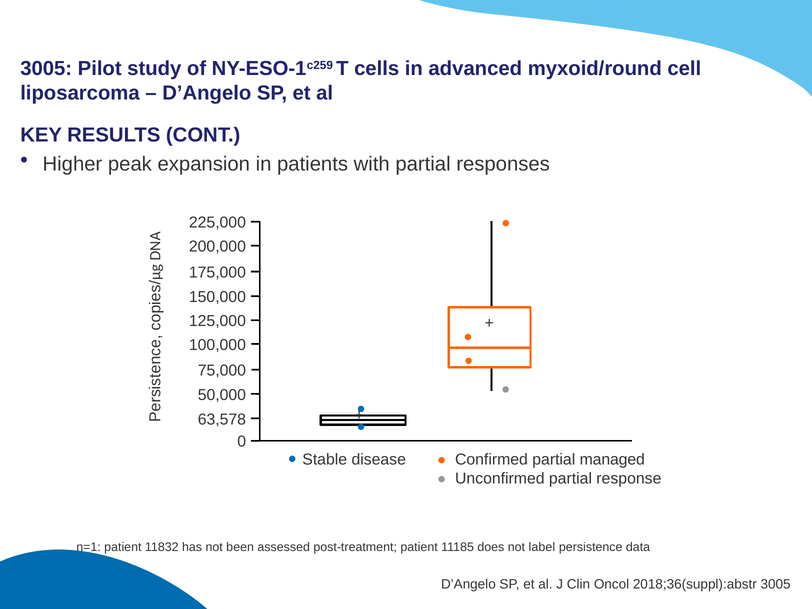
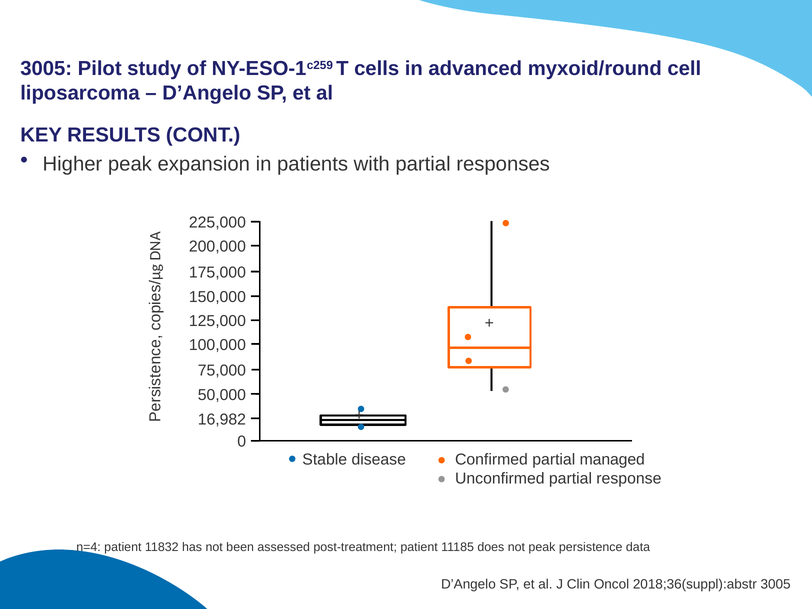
63,578: 63,578 -> 16,982
n=1: n=1 -> n=4
not label: label -> peak
